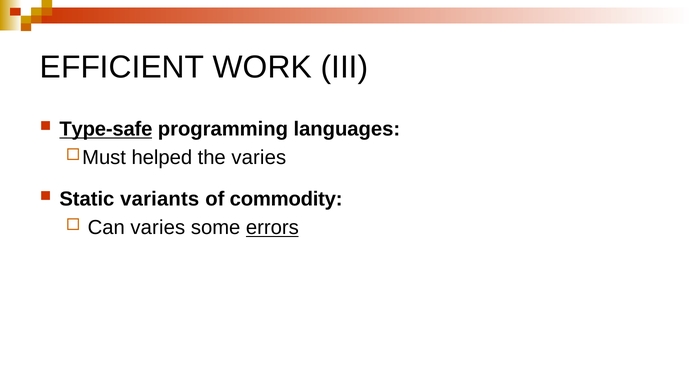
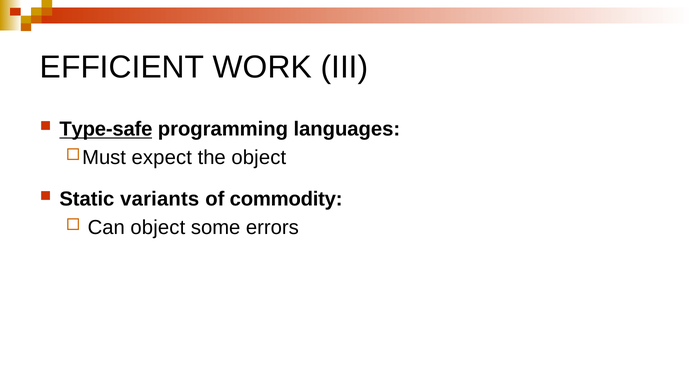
helped: helped -> expect
the varies: varies -> object
Can varies: varies -> object
errors underline: present -> none
